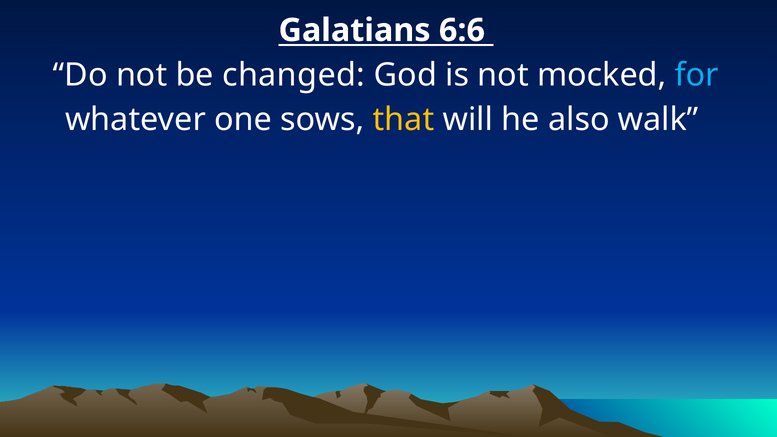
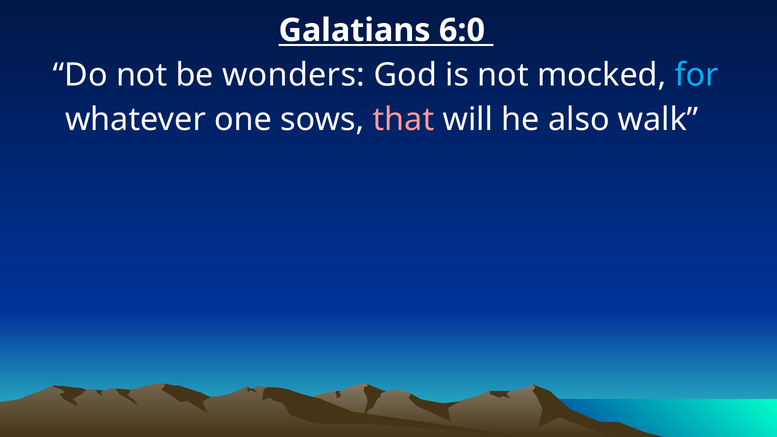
6:6: 6:6 -> 6:0
changed: changed -> wonders
that colour: yellow -> pink
